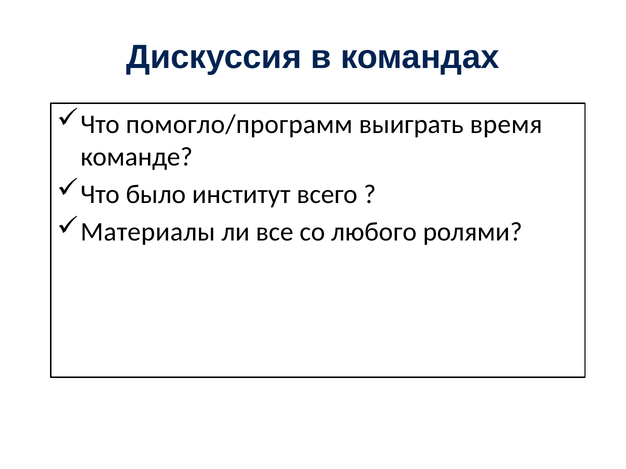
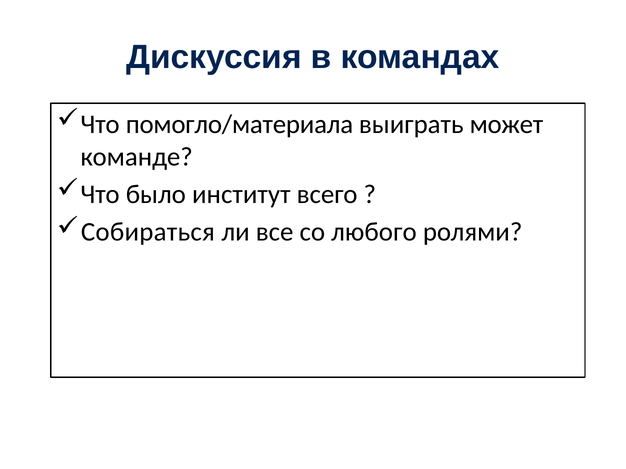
помогло/программ: помогло/программ -> помогло/материала
время: время -> может
Материалы: Материалы -> Собираться
